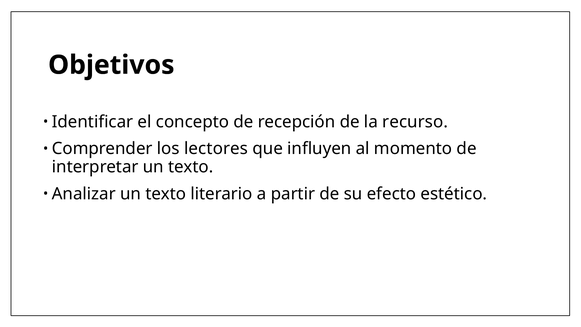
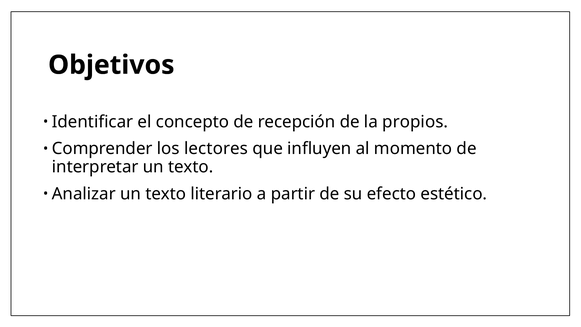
recurso: recurso -> propios
